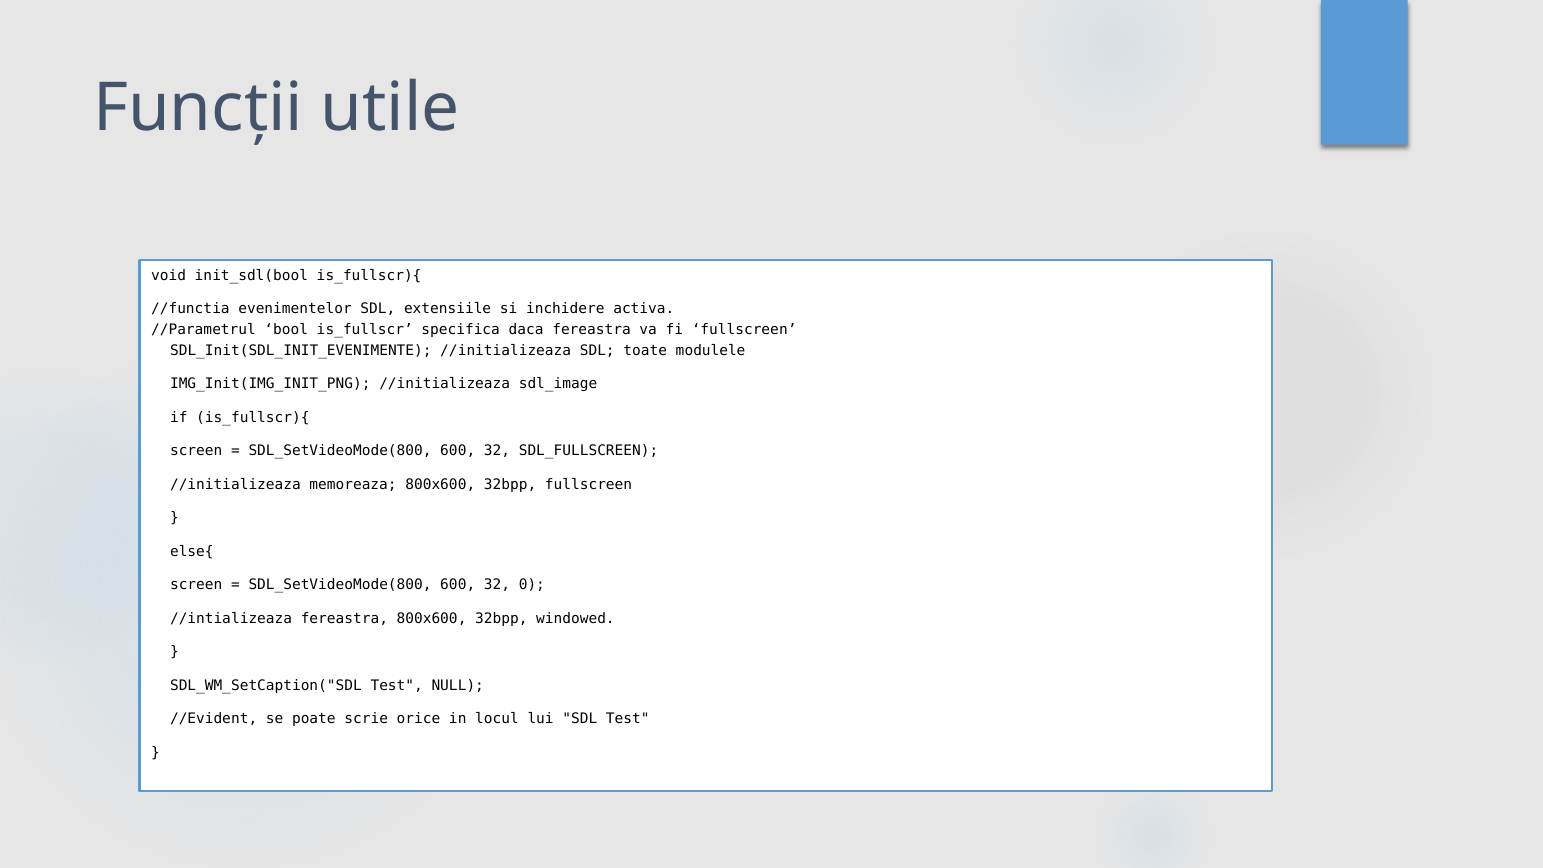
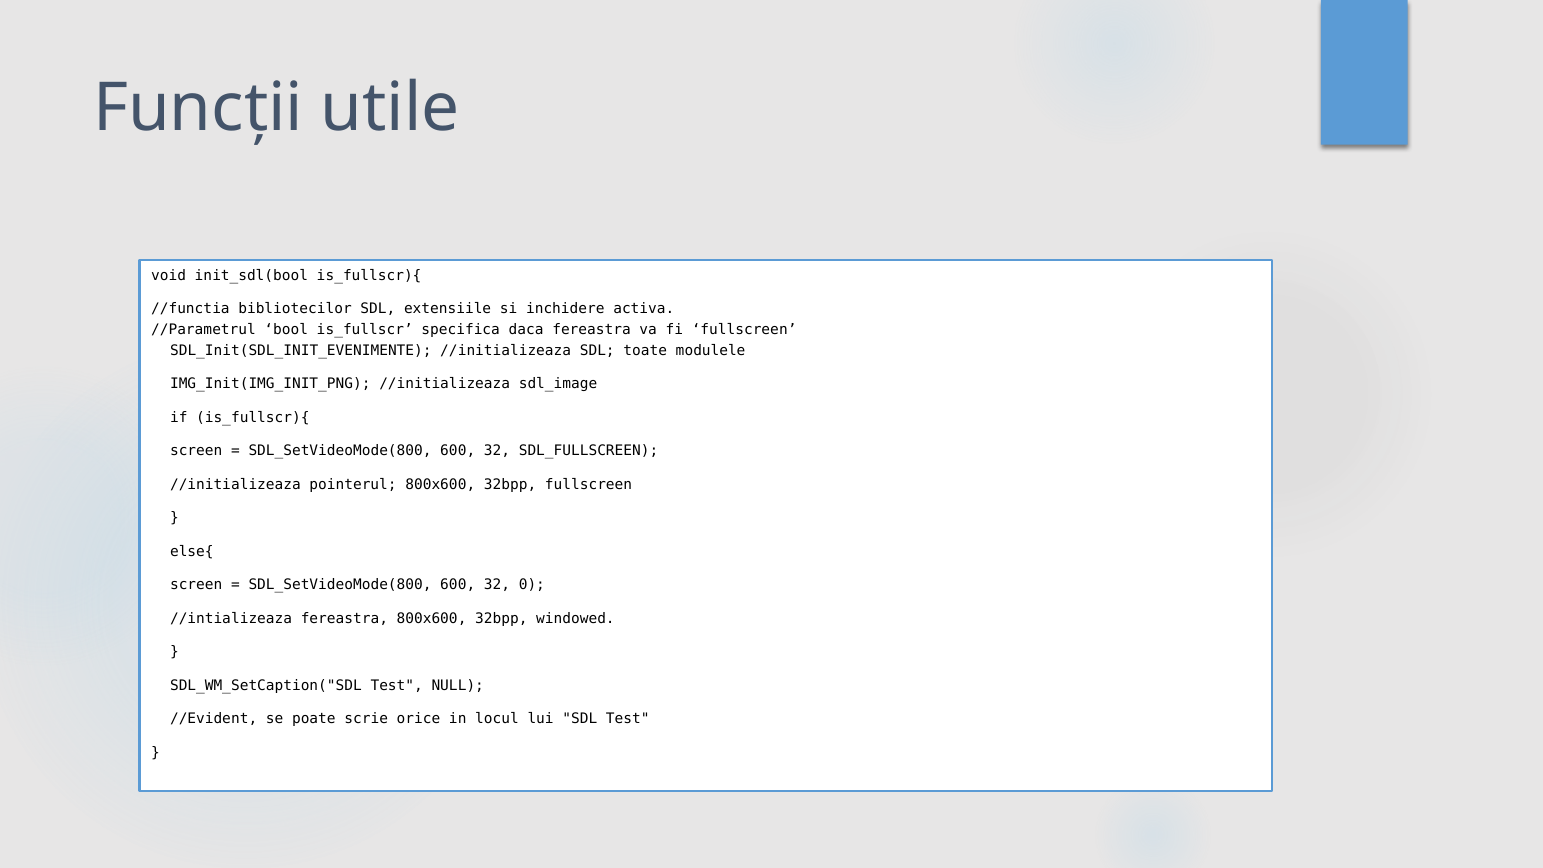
evenimentelor: evenimentelor -> bibliotecilor
memoreaza: memoreaza -> pointerul
